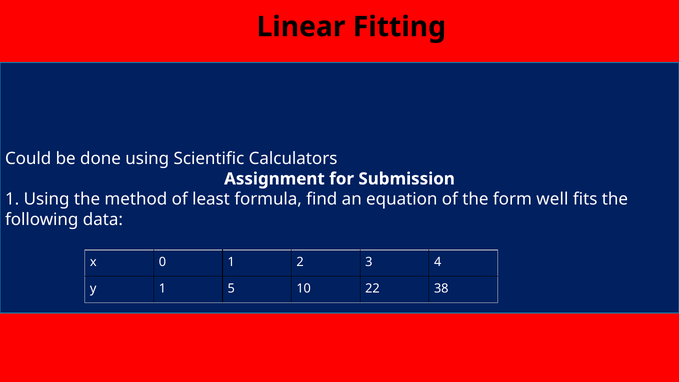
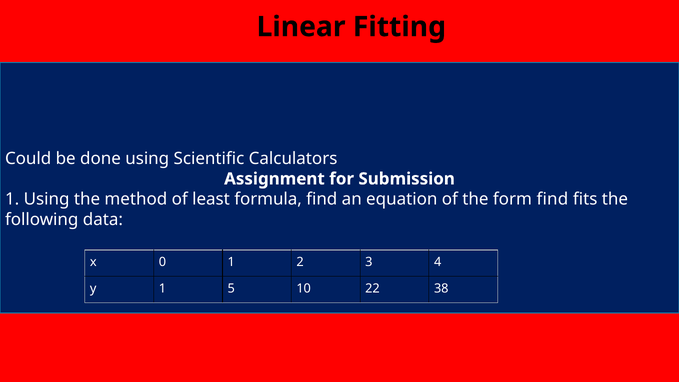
form well: well -> find
